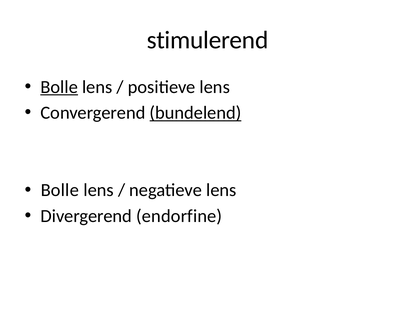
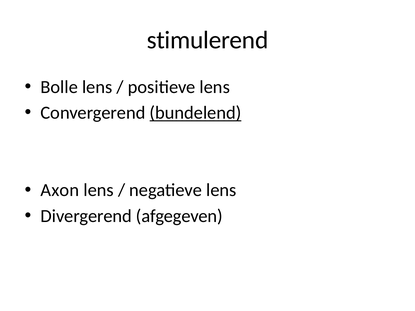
Bolle at (59, 87) underline: present -> none
Bolle at (60, 190): Bolle -> Axon
endorfine: endorfine -> afgegeven
